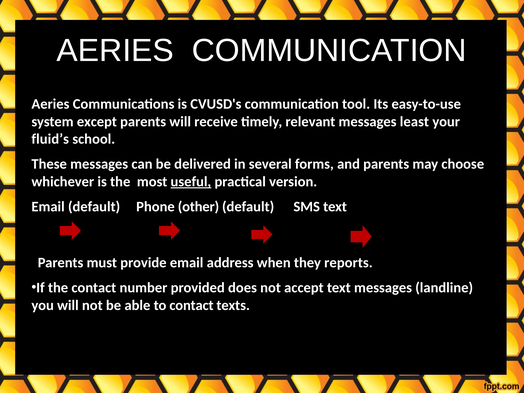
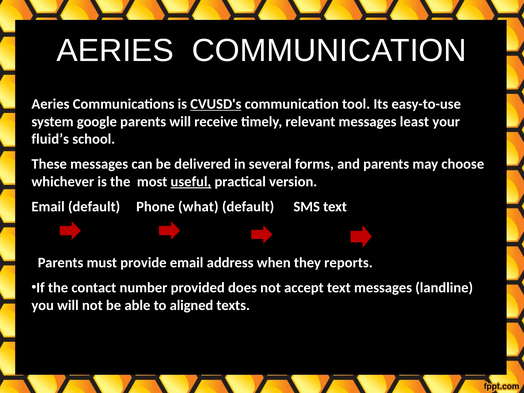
CVUSD's underline: none -> present
except: except -> google
other: other -> what
to contact: contact -> aligned
